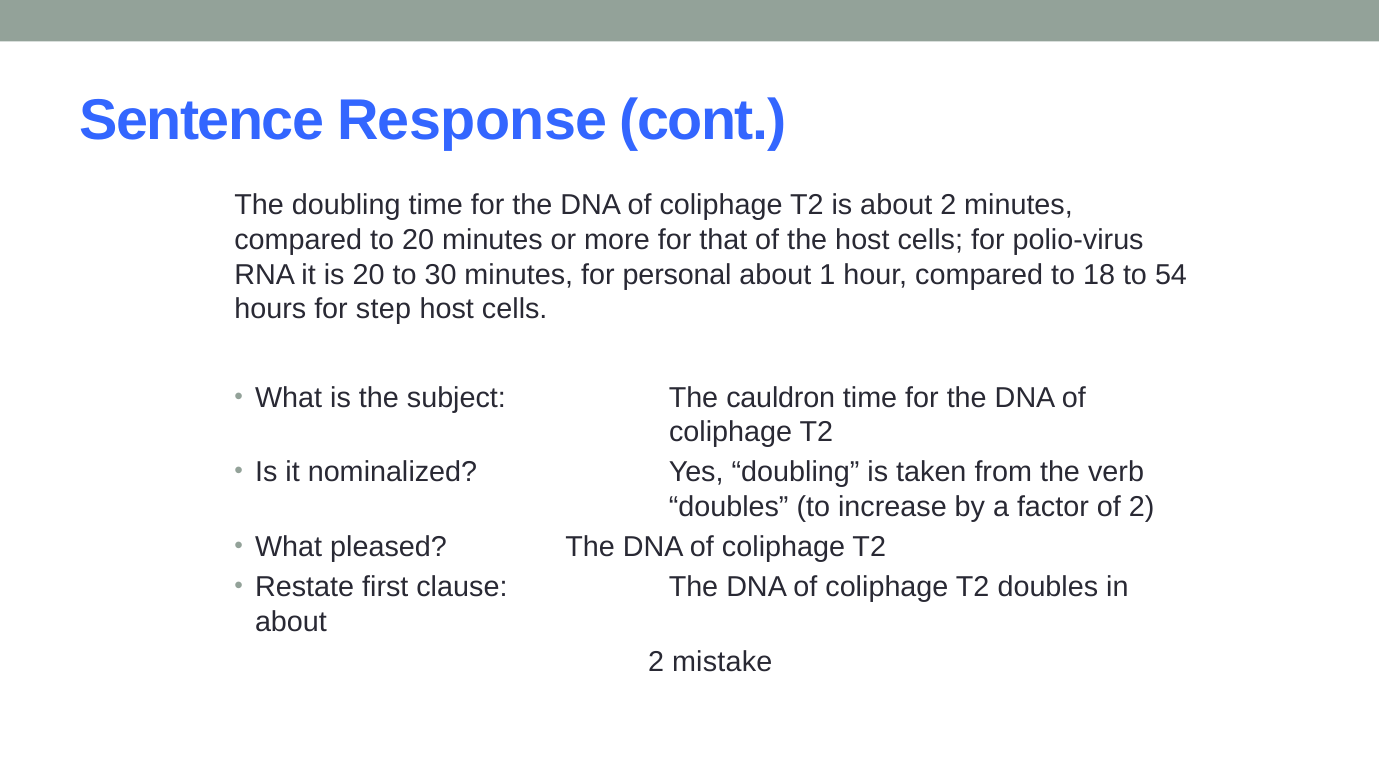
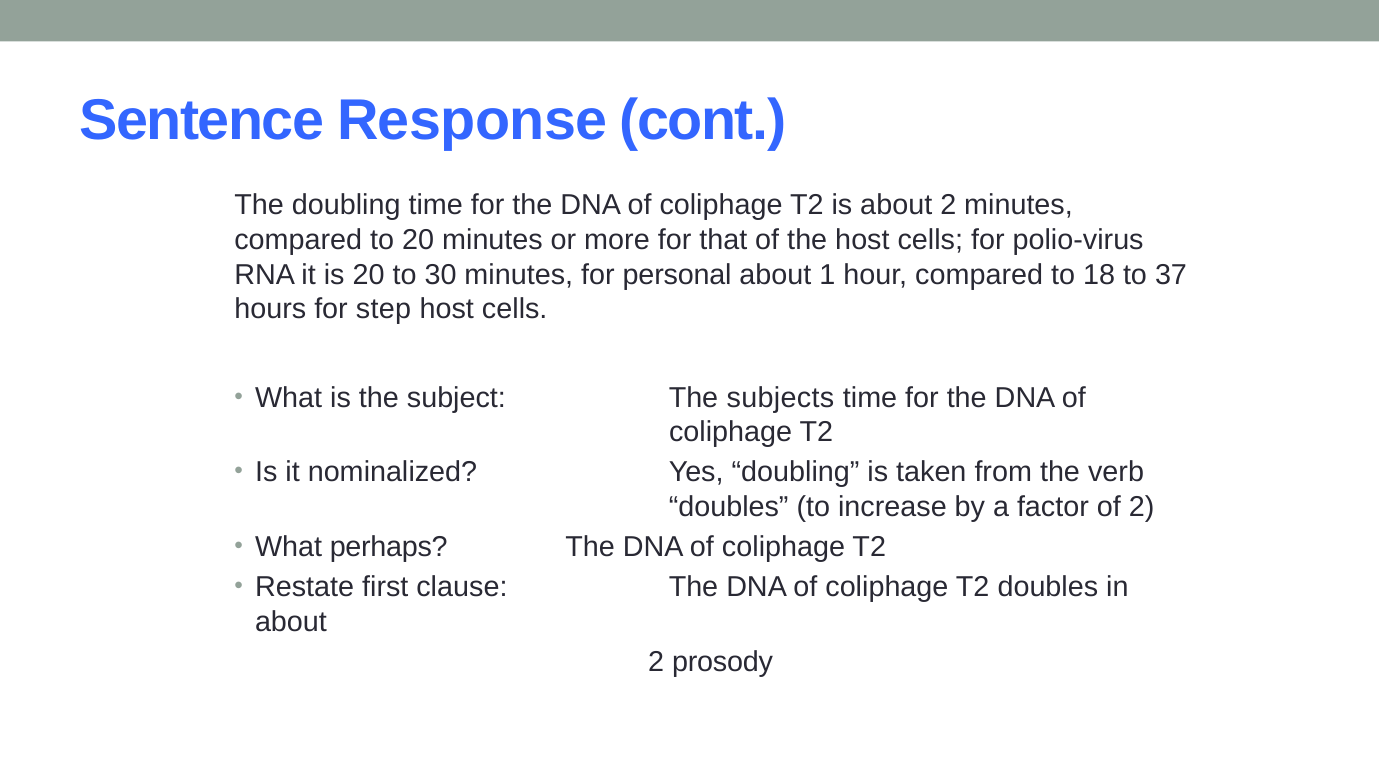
54: 54 -> 37
cauldron: cauldron -> subjects
pleased: pleased -> perhaps
mistake: mistake -> prosody
